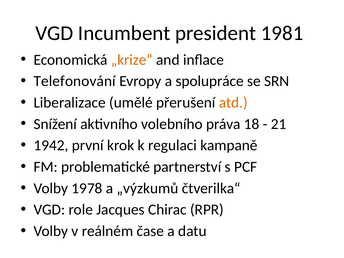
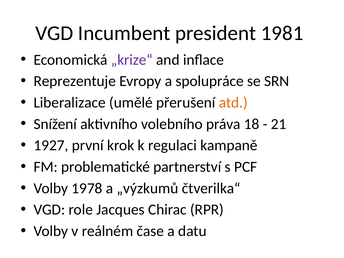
„krize“ colour: orange -> purple
Telefonování: Telefonování -> Reprezentuje
1942: 1942 -> 1927
